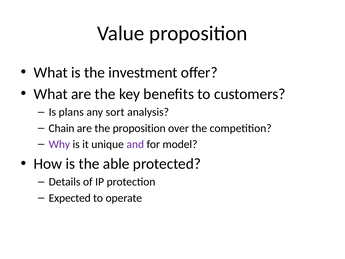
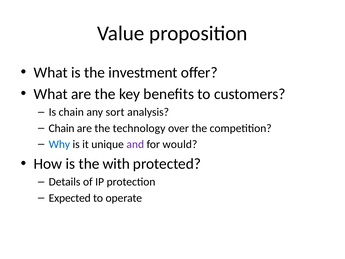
Is plans: plans -> chain
the proposition: proposition -> technology
Why colour: purple -> blue
model: model -> would
able: able -> with
